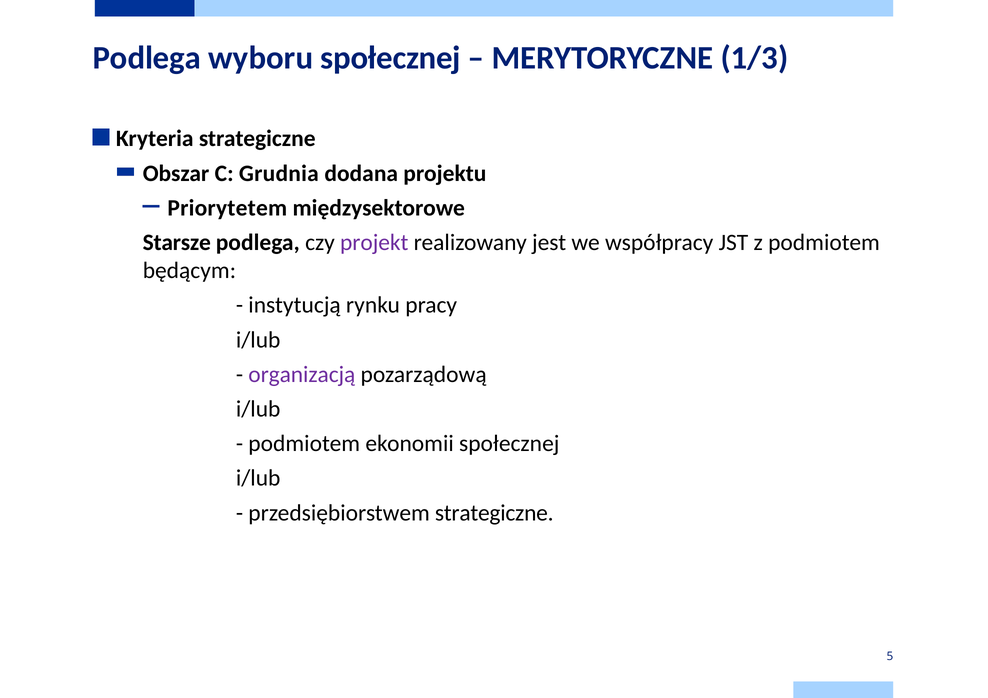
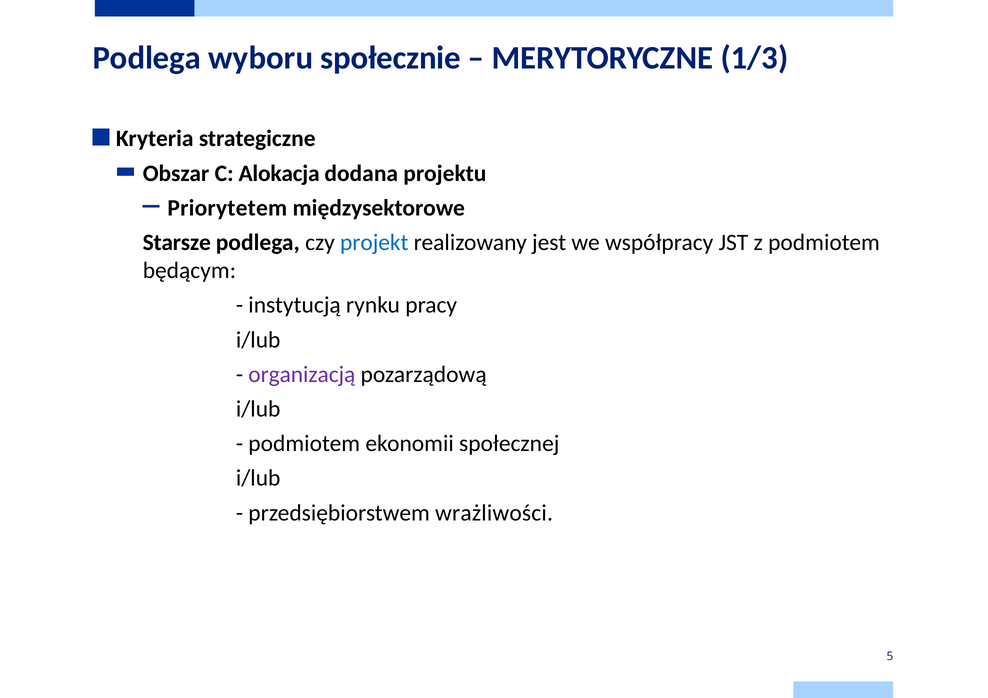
wyboru społecznej: społecznej -> społecznie
Grudnia: Grudnia -> Alokacja
projekt colour: purple -> blue
przedsiębiorstwem strategiczne: strategiczne -> wrażliwości
